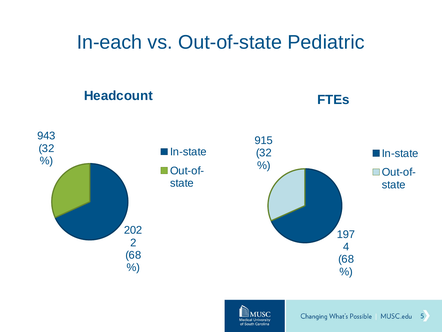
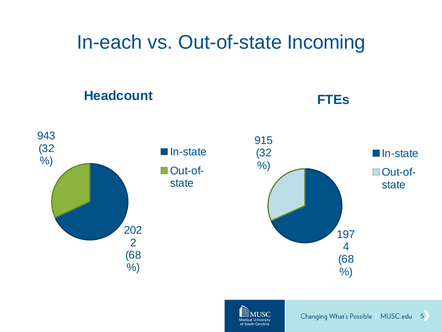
Pediatric: Pediatric -> Incoming
